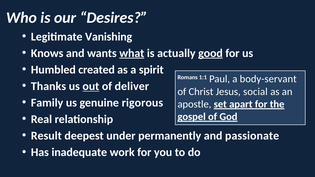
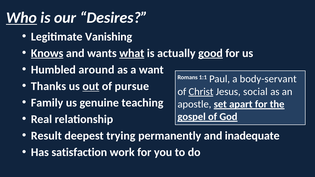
Who underline: none -> present
Knows underline: none -> present
created: created -> around
spirit: spirit -> want
deliver: deliver -> pursue
Christ underline: none -> present
rigorous: rigorous -> teaching
under: under -> trying
passionate: passionate -> inadequate
inadequate: inadequate -> satisfaction
